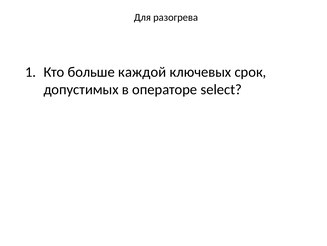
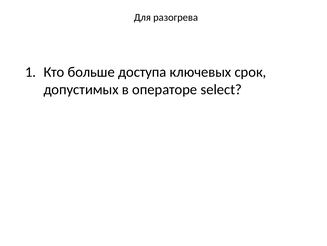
каждой: каждой -> доступа
